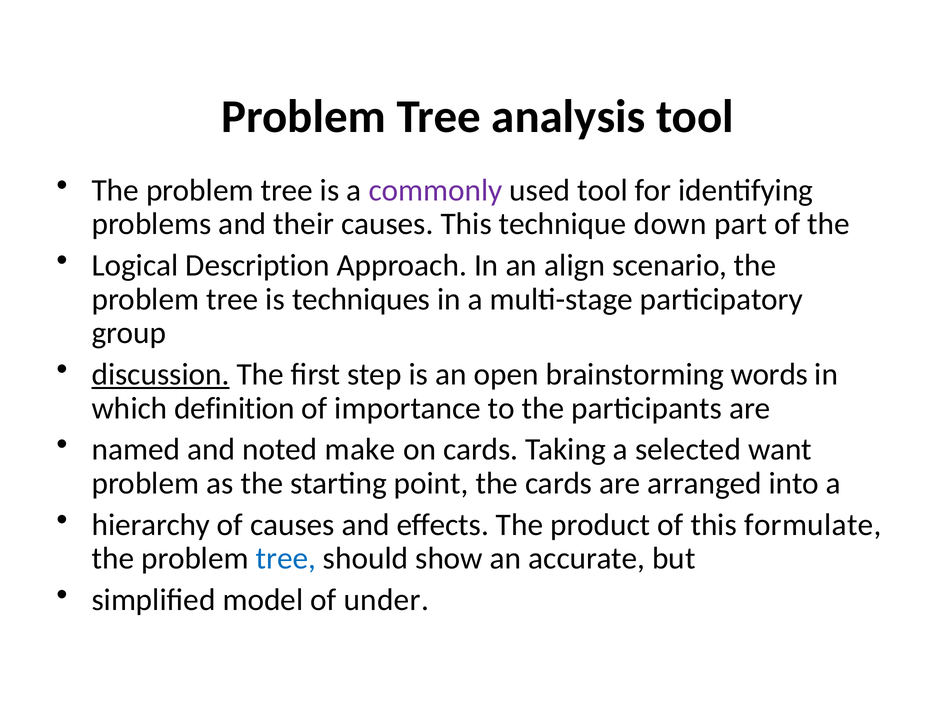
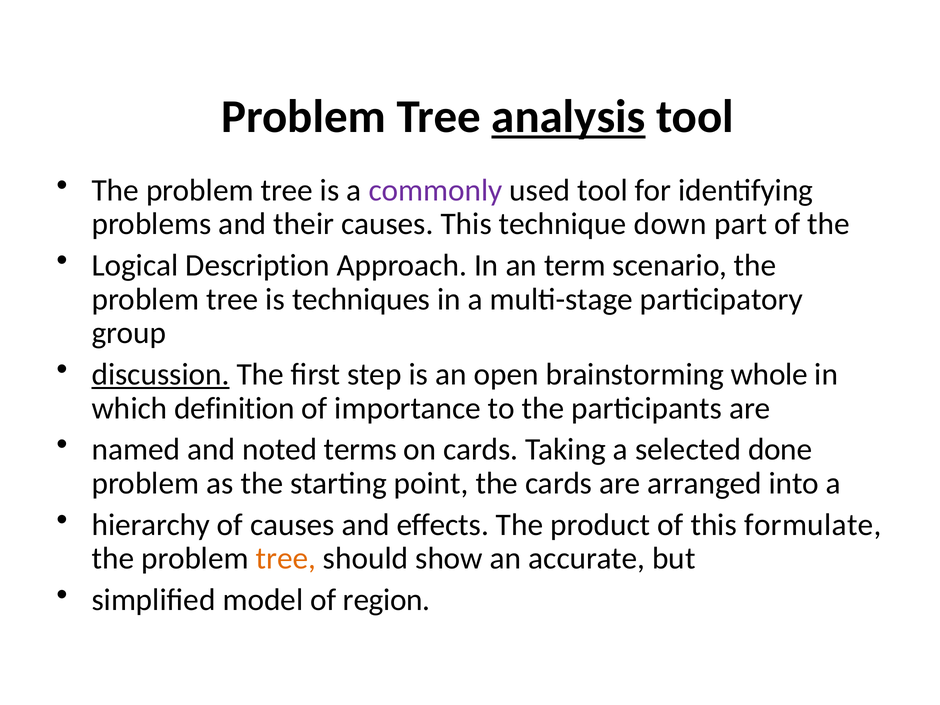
analysis underline: none -> present
align: align -> term
words: words -> whole
make: make -> terms
want: want -> done
tree at (286, 559) colour: blue -> orange
under: under -> region
